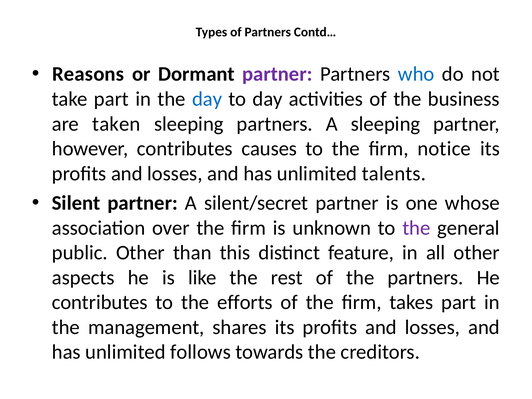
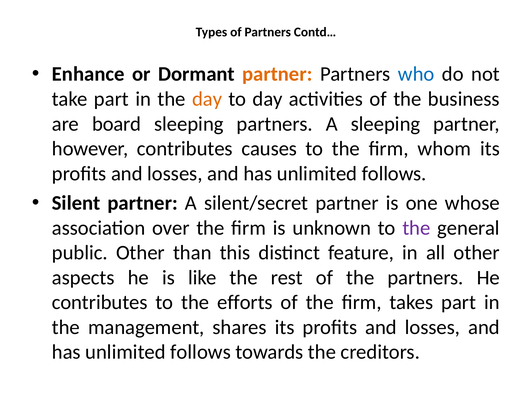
Reasons: Reasons -> Enhance
partner at (277, 74) colour: purple -> orange
day at (207, 99) colour: blue -> orange
taken: taken -> board
notice: notice -> whom
talents at (394, 174): talents -> follows
